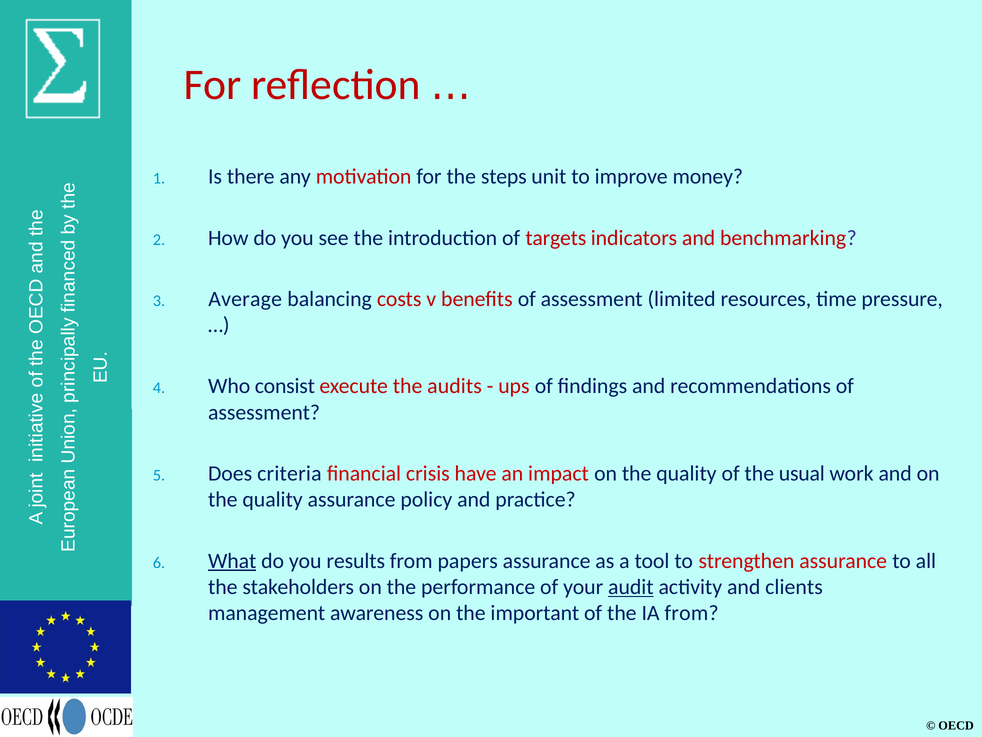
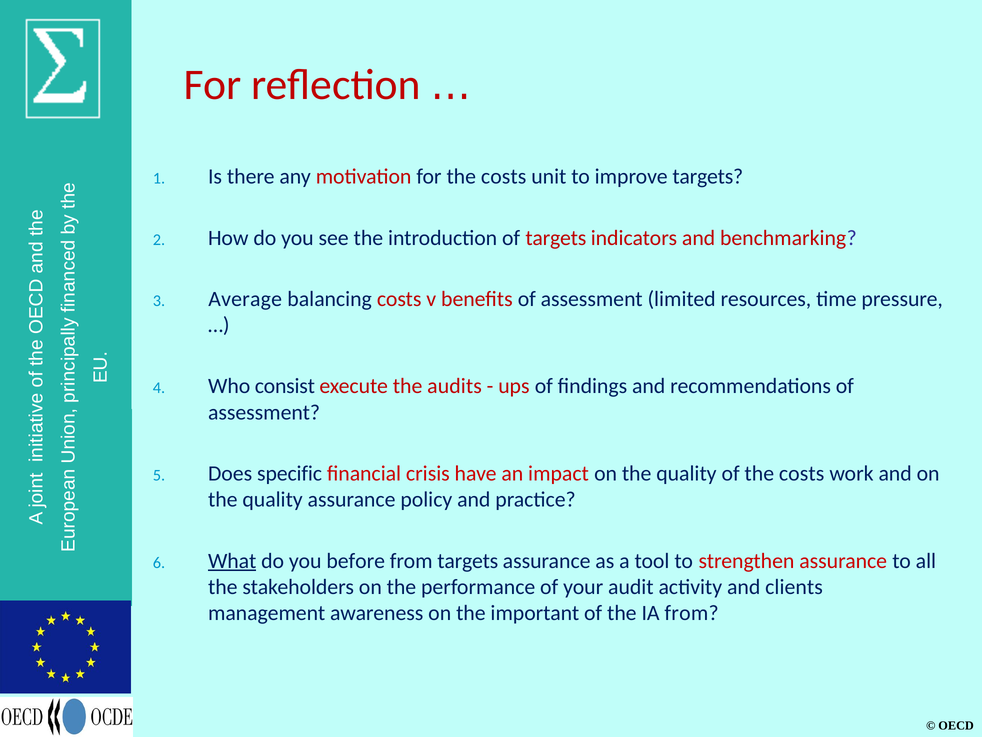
for the steps: steps -> costs
improve money: money -> targets
criteria: criteria -> specific
of the usual: usual -> costs
results: results -> before
from papers: papers -> targets
audit underline: present -> none
